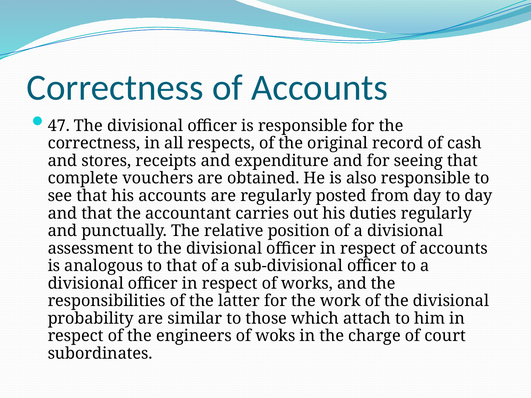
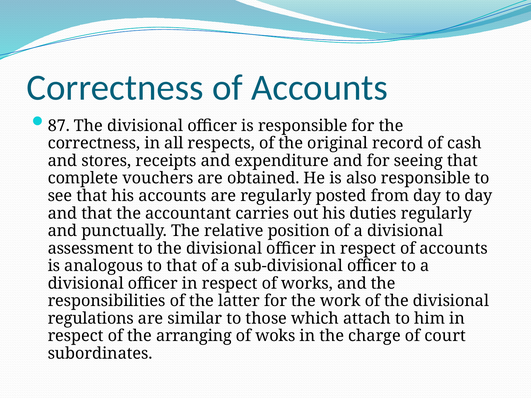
47: 47 -> 87
probability: probability -> regulations
engineers: engineers -> arranging
